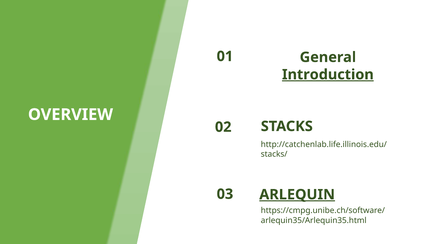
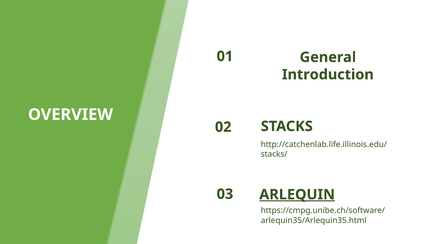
Introduction underline: present -> none
